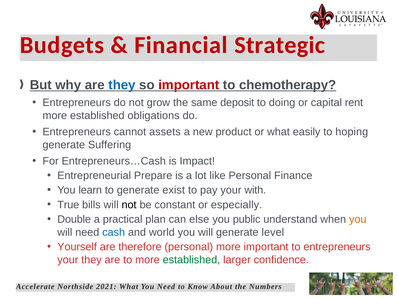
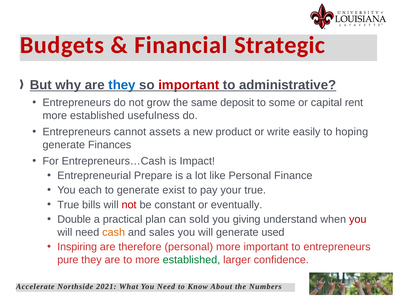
chemotherapy: chemotherapy -> administrative
doing: doing -> some
obligations: obligations -> usefulness
or what: what -> write
Suffering: Suffering -> Finances
learn: learn -> each
your with: with -> true
not at (129, 205) colour: black -> red
especially: especially -> eventually
else: else -> sold
public: public -> giving
you at (358, 219) colour: orange -> red
cash colour: blue -> orange
world: world -> sales
level: level -> used
Yourself: Yourself -> Inspiring
your at (68, 260): your -> pure
